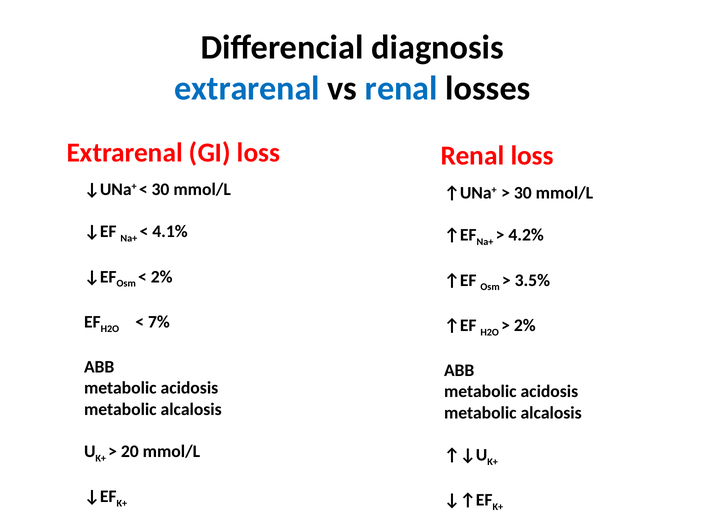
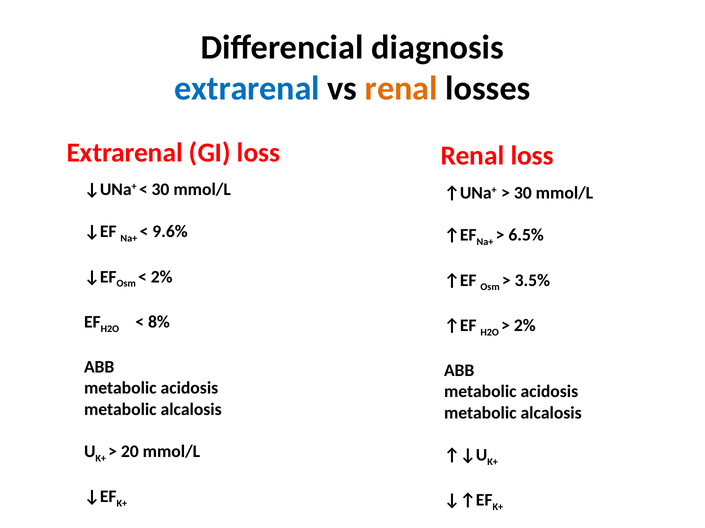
renal at (401, 89) colour: blue -> orange
4.1%: 4.1% -> 9.6%
4.2%: 4.2% -> 6.5%
7%: 7% -> 8%
